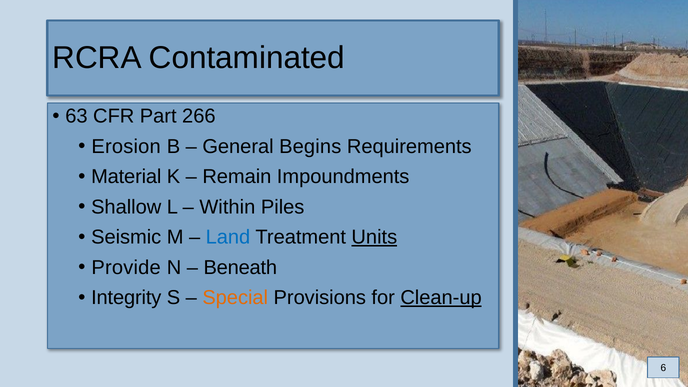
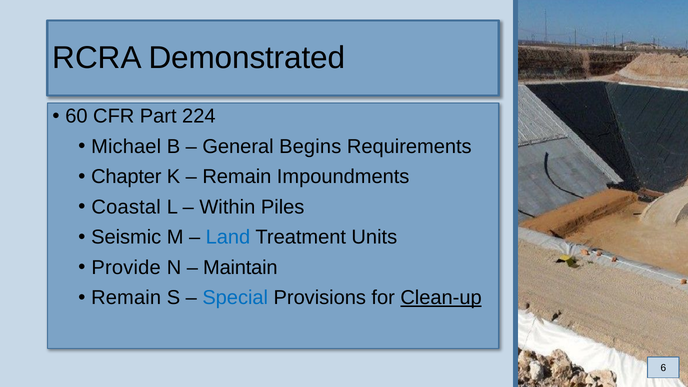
Contaminated: Contaminated -> Demonstrated
63: 63 -> 60
266: 266 -> 224
Erosion: Erosion -> Michael
Material: Material -> Chapter
Shallow: Shallow -> Coastal
Units underline: present -> none
Beneath: Beneath -> Maintain
Integrity at (126, 298): Integrity -> Remain
Special colour: orange -> blue
